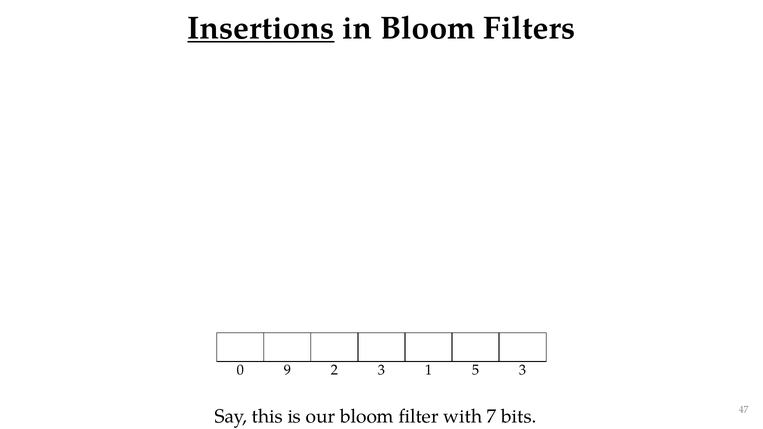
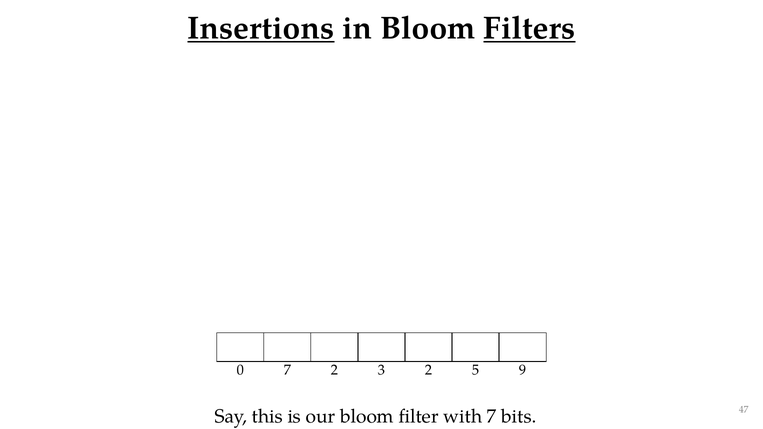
Filters underline: none -> present
0 9: 9 -> 7
3 1: 1 -> 2
5 3: 3 -> 9
